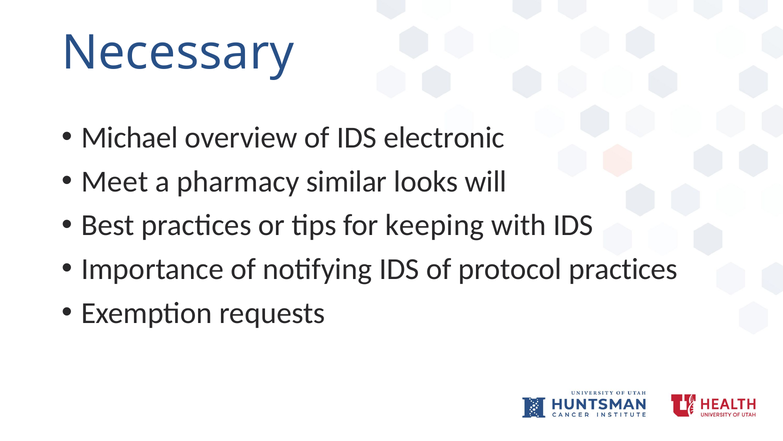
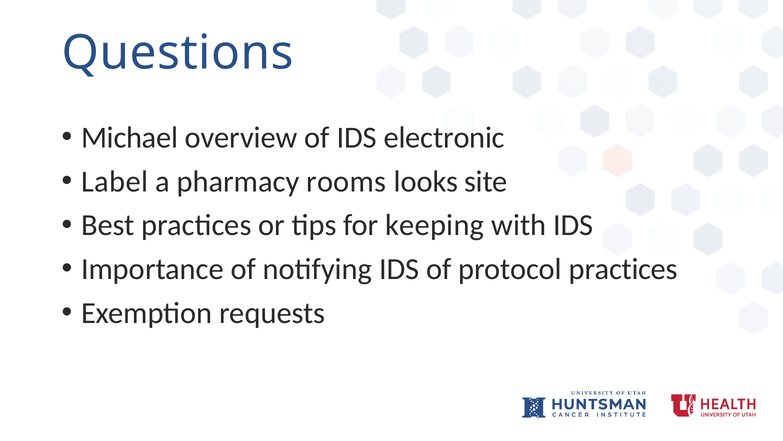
Necessary: Necessary -> Questions
Meet: Meet -> Label
similar: similar -> rooms
will: will -> site
